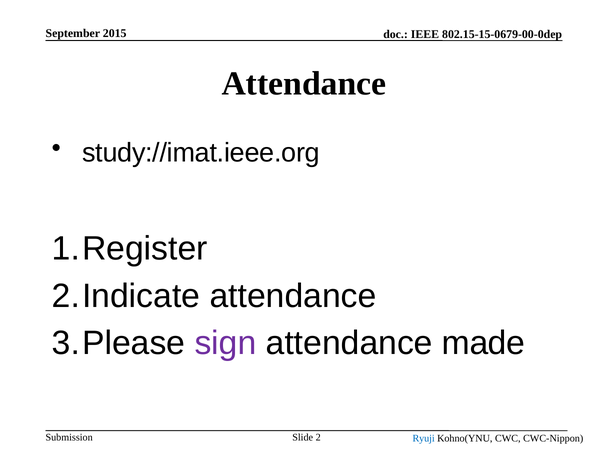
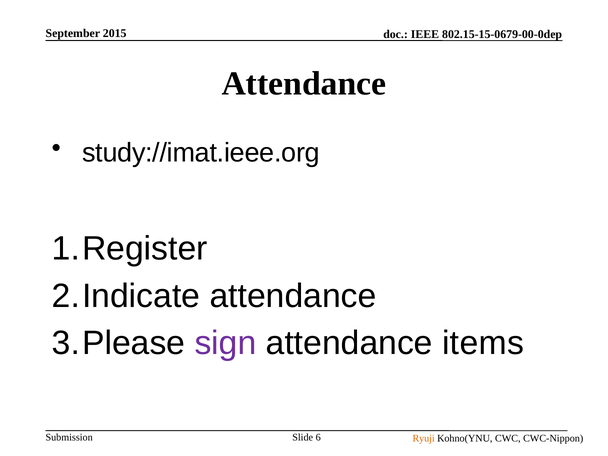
made: made -> items
2: 2 -> 6
Ryuji colour: blue -> orange
